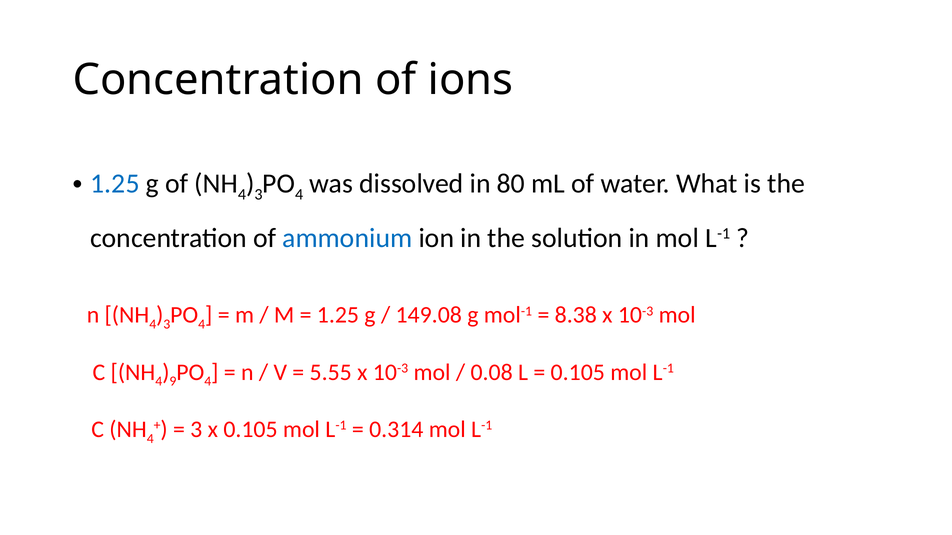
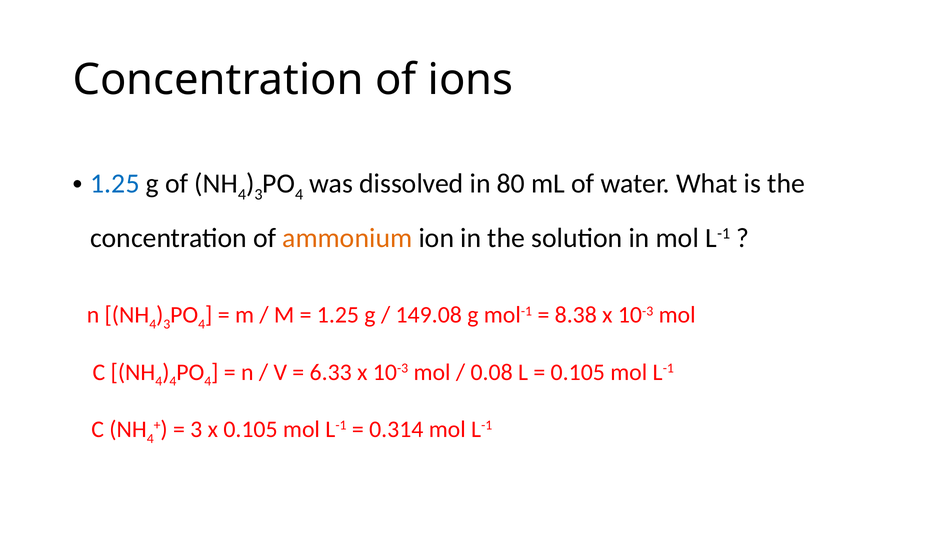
ammonium colour: blue -> orange
9 at (173, 382): 9 -> 4
5.55: 5.55 -> 6.33
